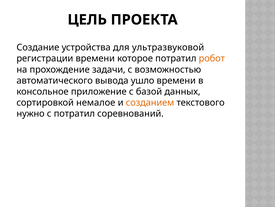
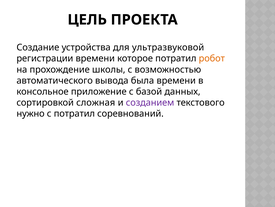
задачи: задачи -> школы
ушло: ушло -> была
немалое: немалое -> сложная
созданием colour: orange -> purple
